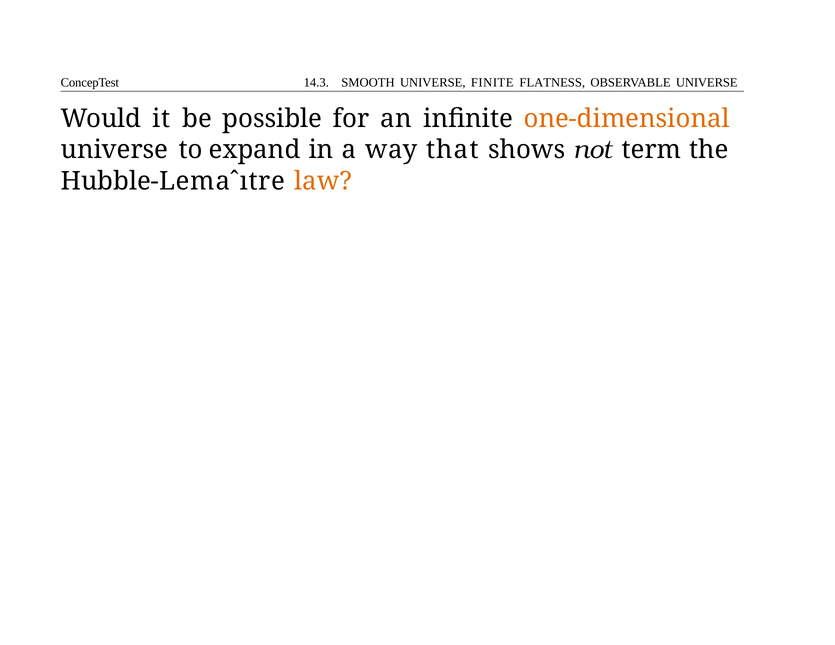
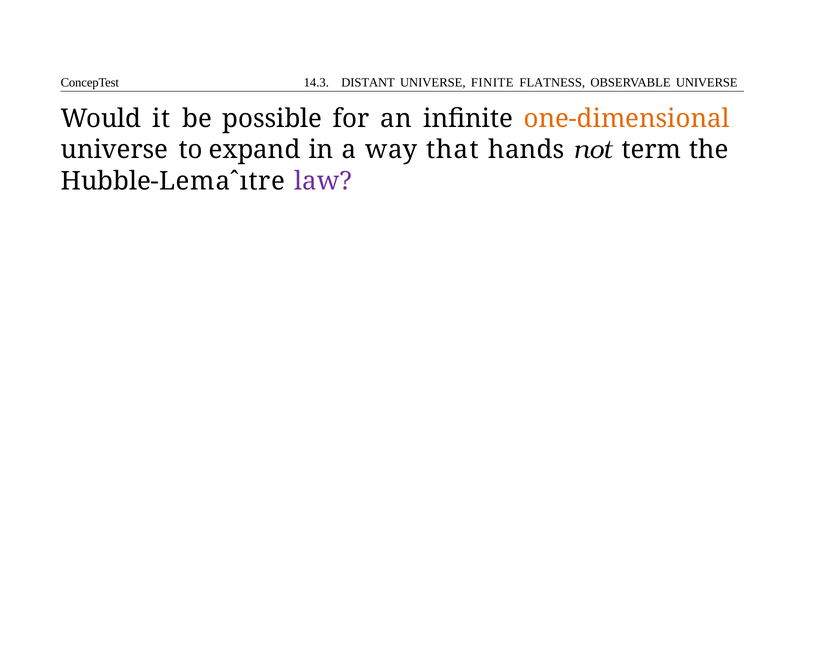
SMOOTH: SMOOTH -> DISTANT
shows: shows -> hands
law colour: orange -> purple
